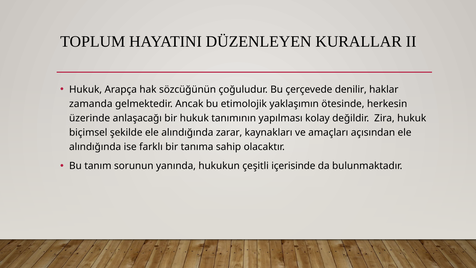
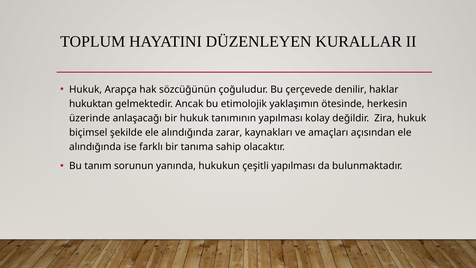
zamanda: zamanda -> hukuktan
çeşitli içerisinde: içerisinde -> yapılması
